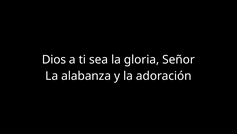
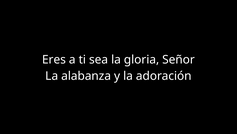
Dios: Dios -> Eres
